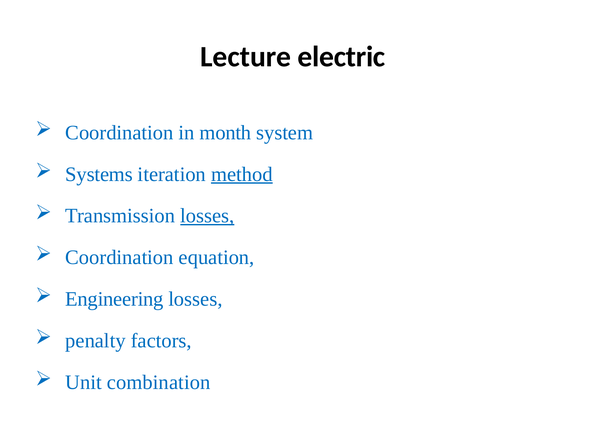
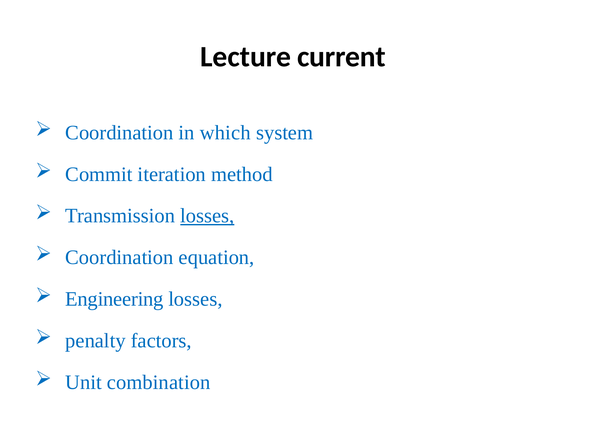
electric: electric -> current
month: month -> which
Systems: Systems -> Commit
method underline: present -> none
